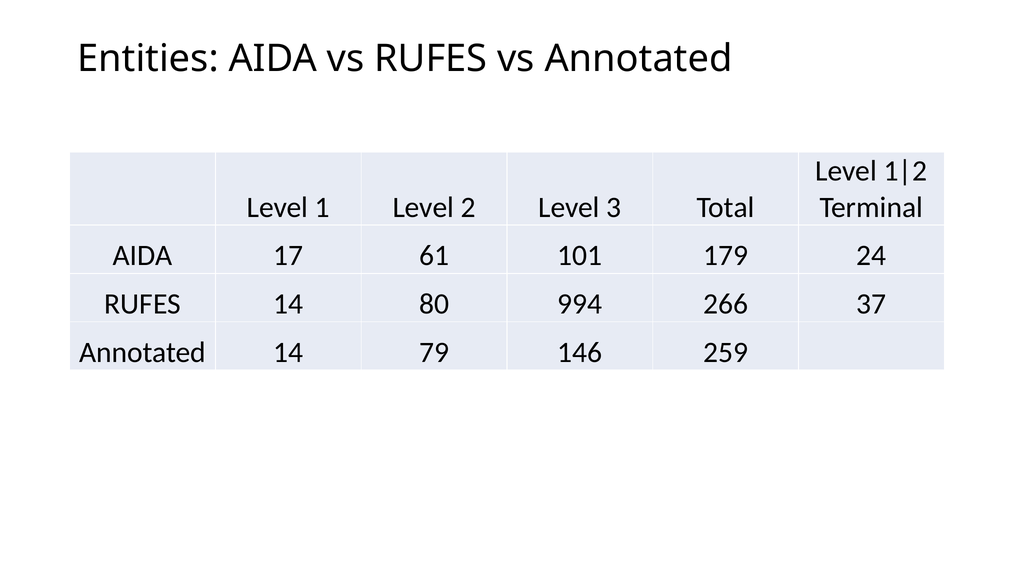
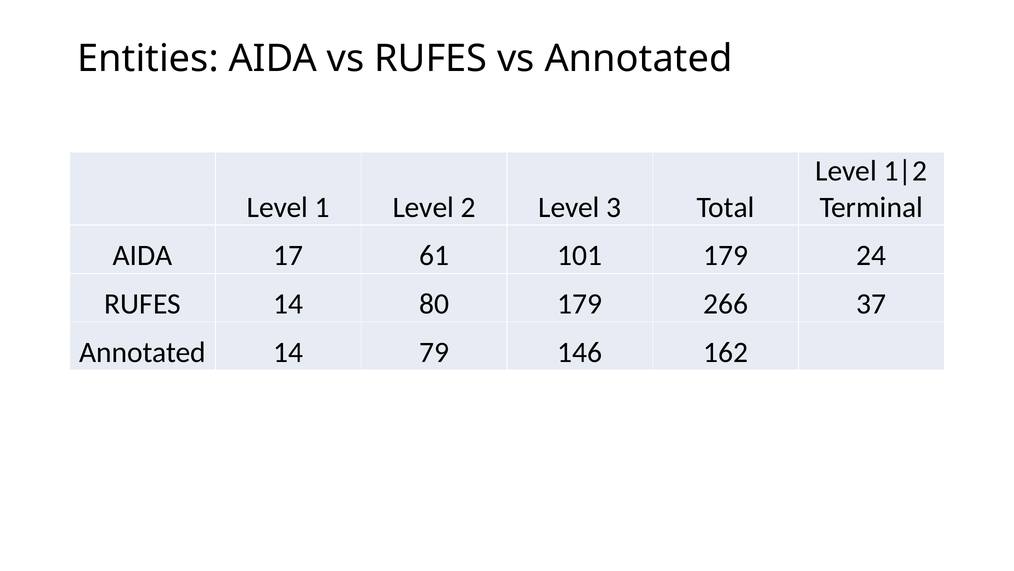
80 994: 994 -> 179
259: 259 -> 162
